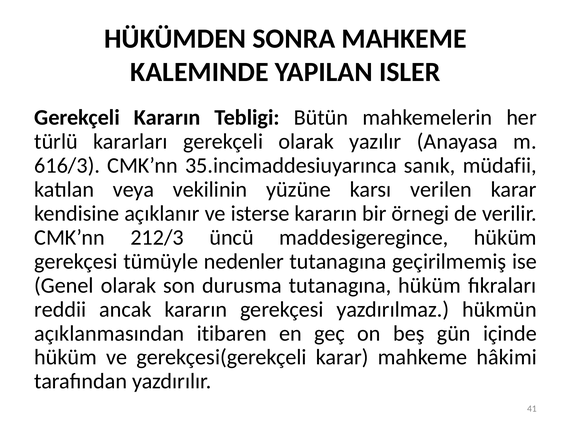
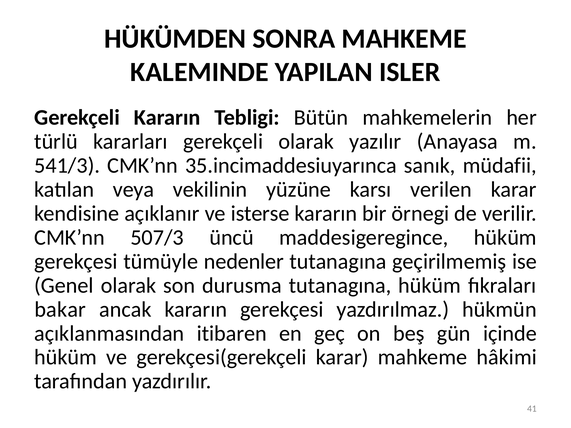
616/3: 616/3 -> 541/3
212/3: 212/3 -> 507/3
reddii: reddii -> bakar
